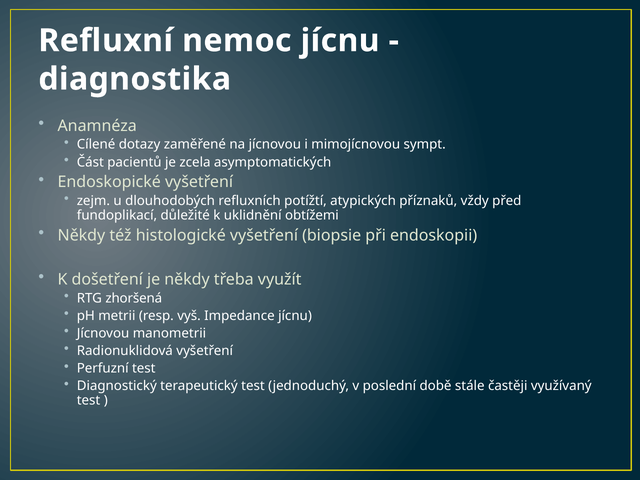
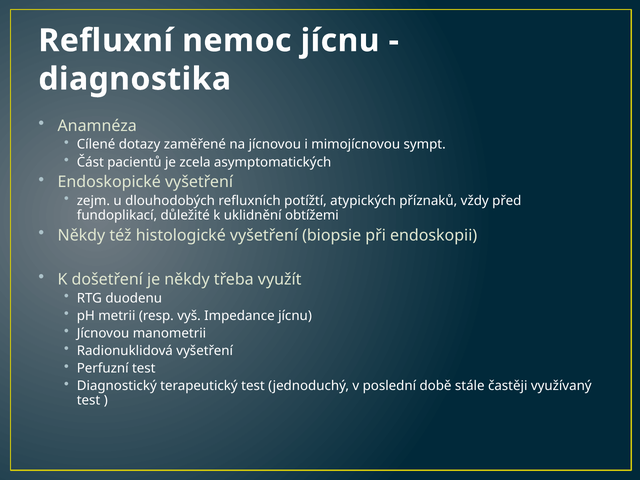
zhoršená: zhoršená -> duodenu
